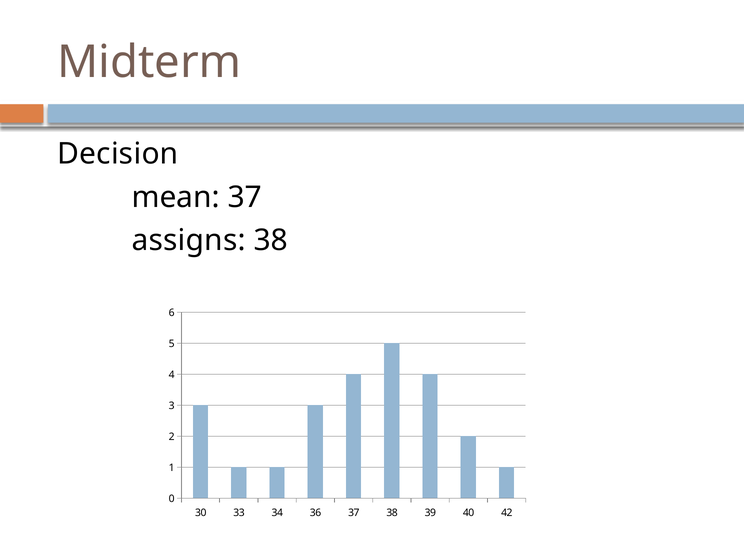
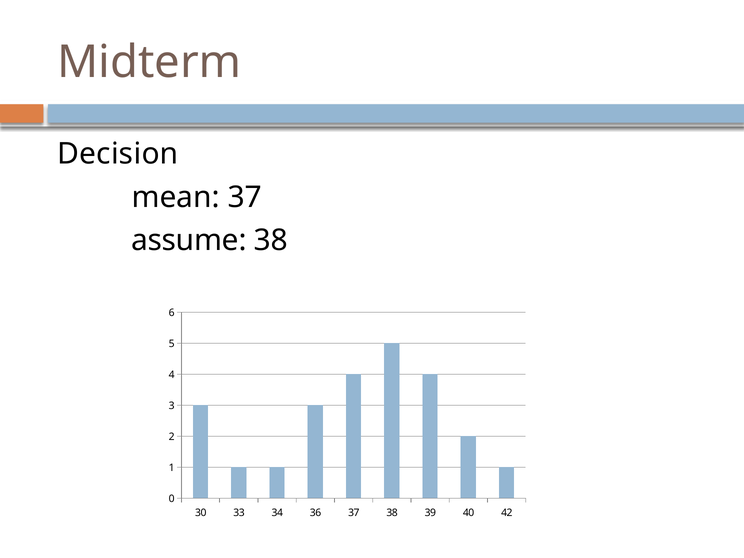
assigns: assigns -> assume
